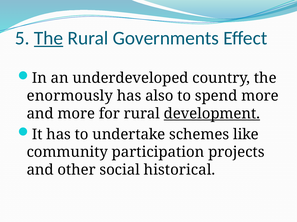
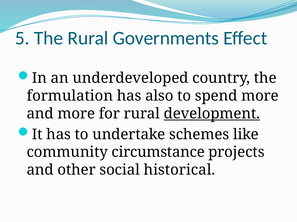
The at (49, 38) underline: present -> none
enormously: enormously -> formulation
participation: participation -> circumstance
